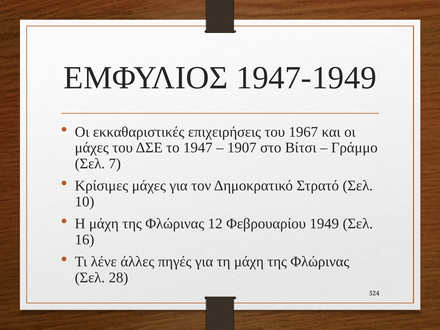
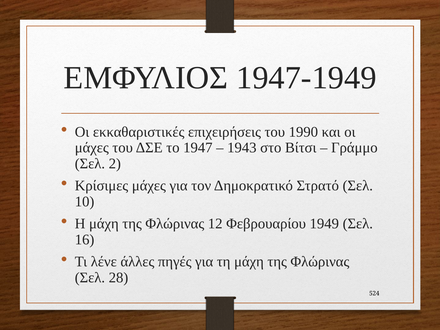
1967: 1967 -> 1990
1907: 1907 -> 1943
7: 7 -> 2
